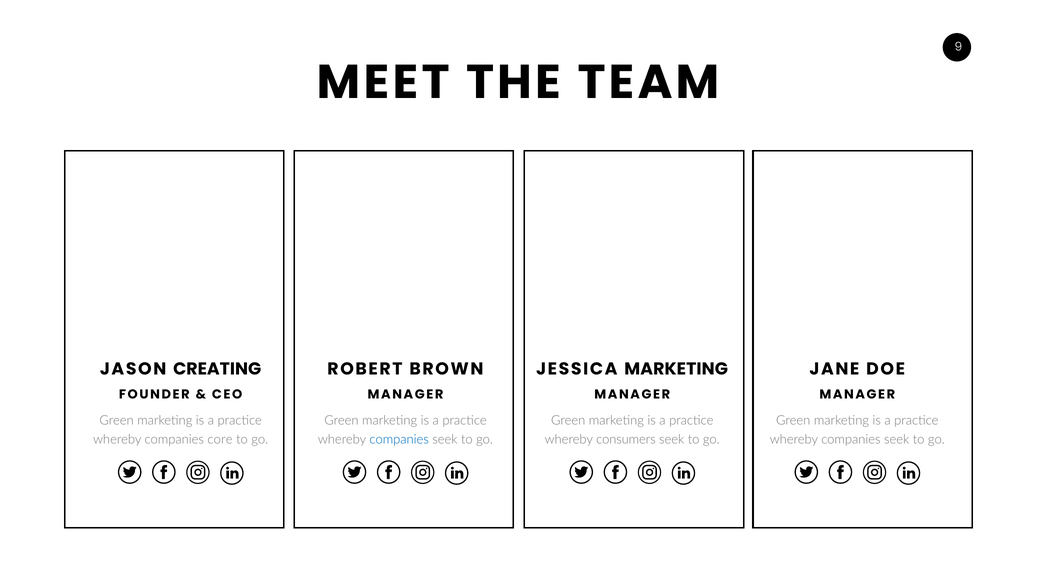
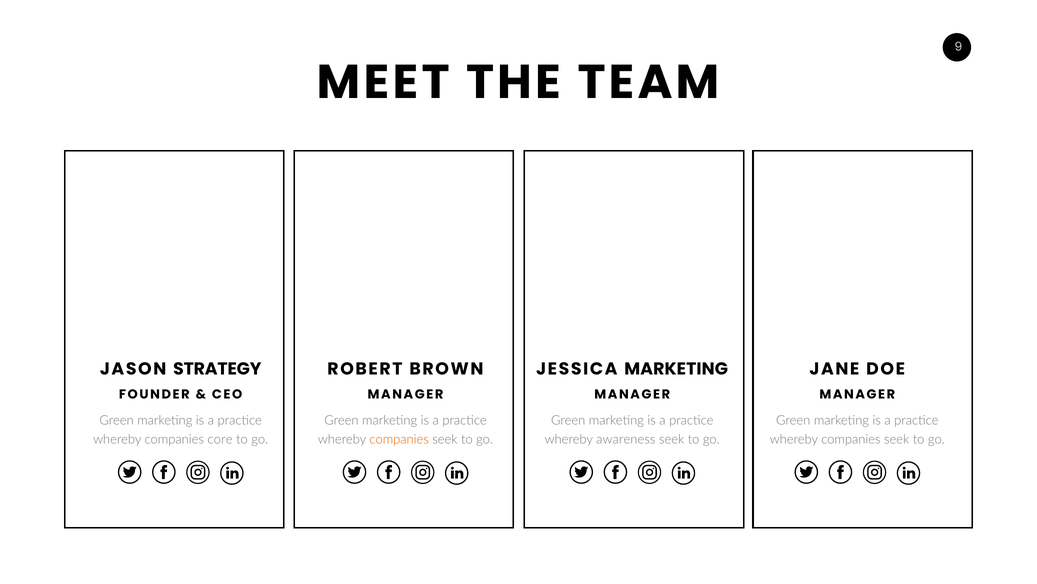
CREATING: CREATING -> STRATEGY
companies at (399, 439) colour: blue -> orange
consumers: consumers -> awareness
